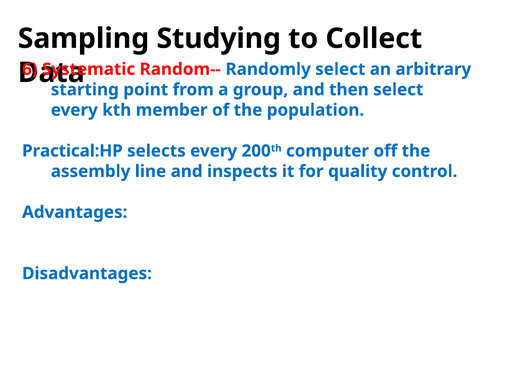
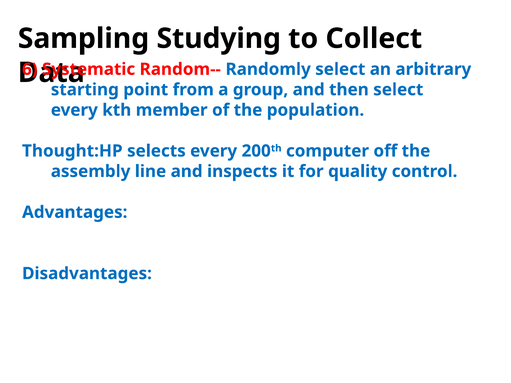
Practical:HP: Practical:HP -> Thought:HP
